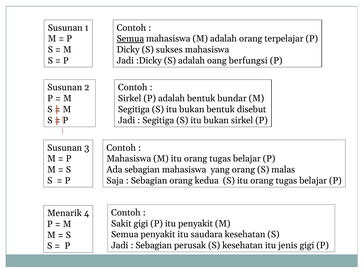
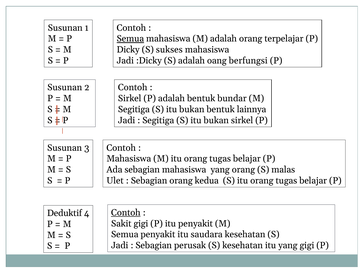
disebut: disebut -> lainnya
Saja: Saja -> Ulet
Contoh at (126, 213) underline: none -> present
Menarik: Menarik -> Deduktif
itu jenis: jenis -> yang
